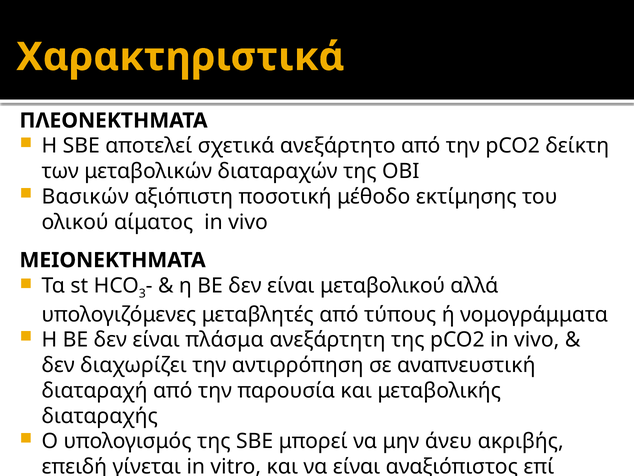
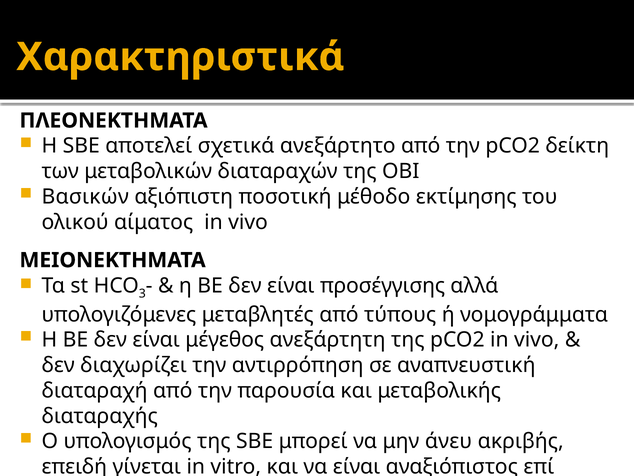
μεταβολικού: μεταβολικού -> προσέγγισης
πλάσμα: πλάσμα -> μέγεθος
